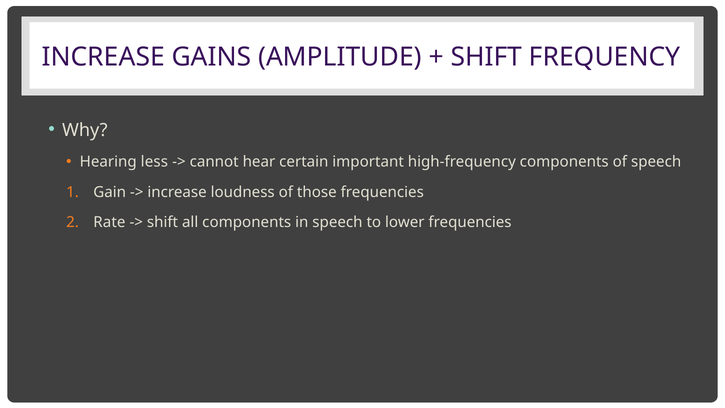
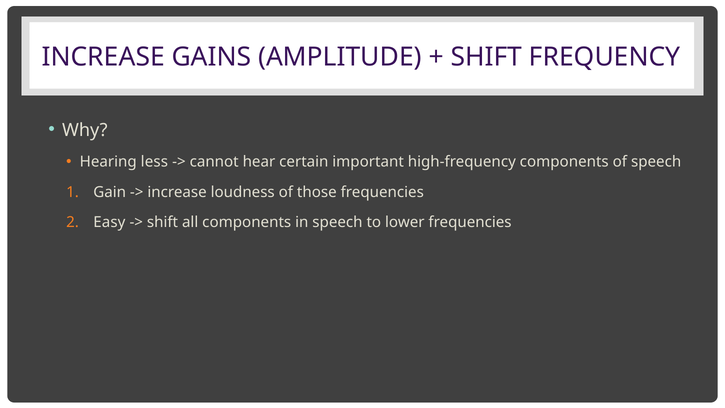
Rate: Rate -> Easy
